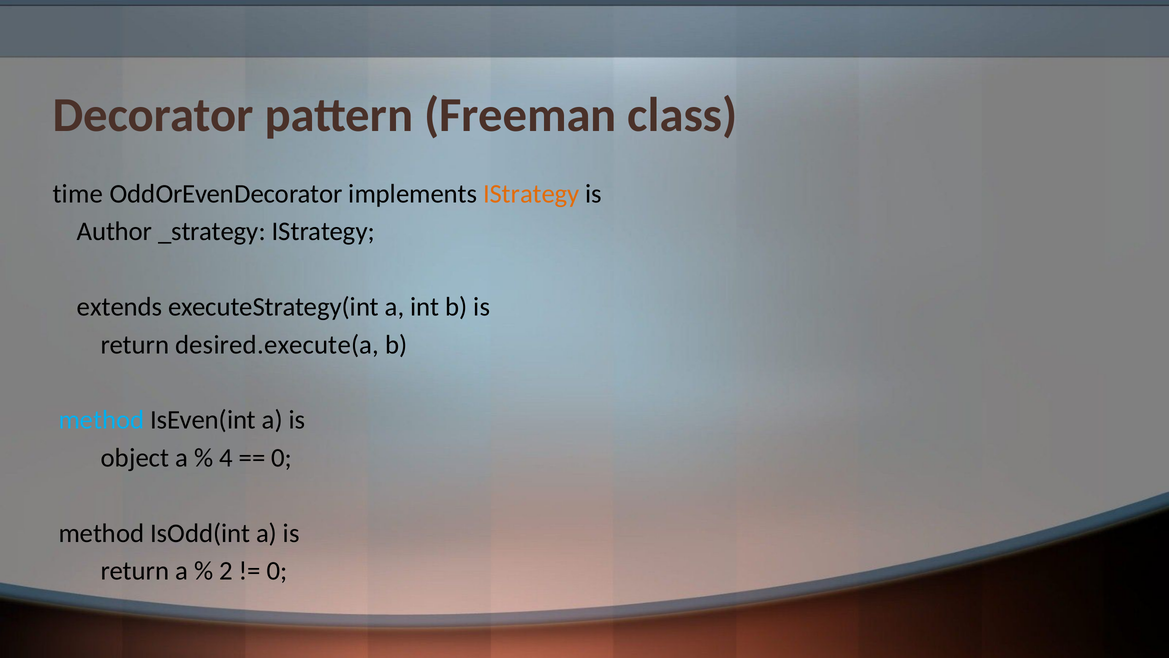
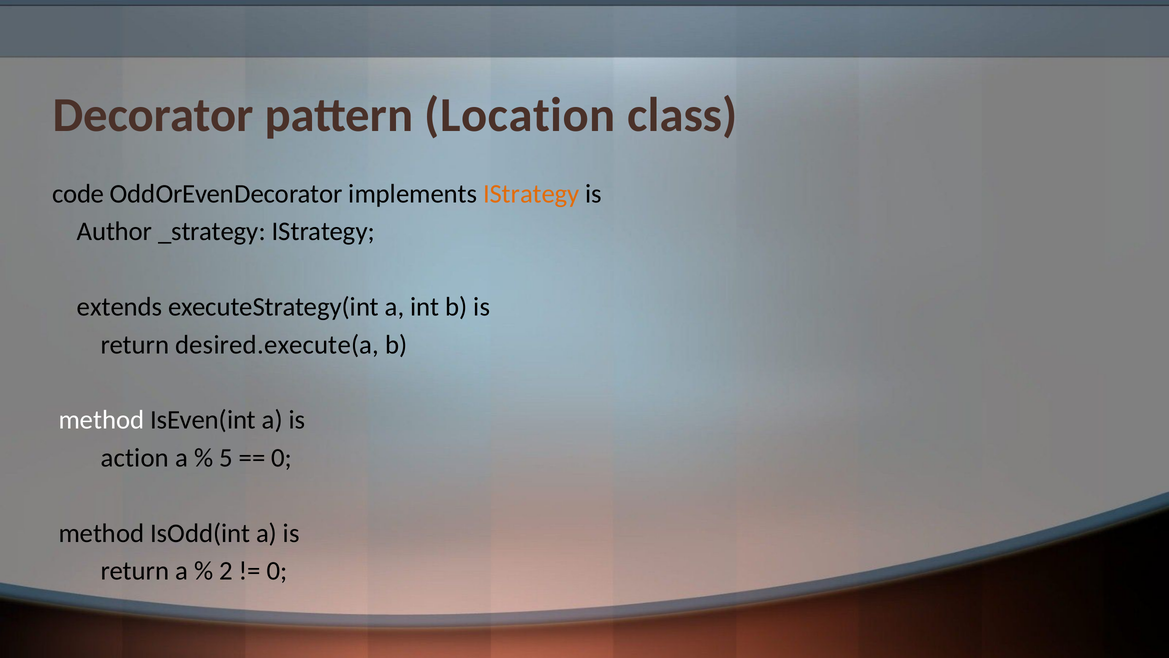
Freeman: Freeman -> Location
time: time -> code
method at (101, 420) colour: light blue -> white
object: object -> action
4: 4 -> 5
